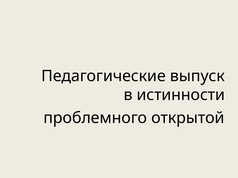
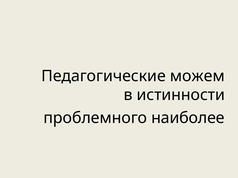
выпуск: выпуск -> можем
открытой: открытой -> наиболее
